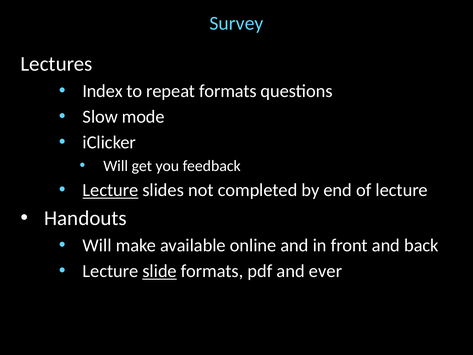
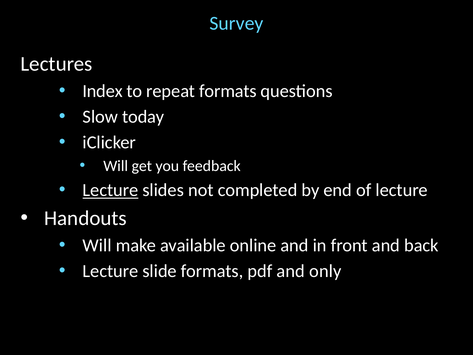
mode: mode -> today
slide underline: present -> none
ever: ever -> only
